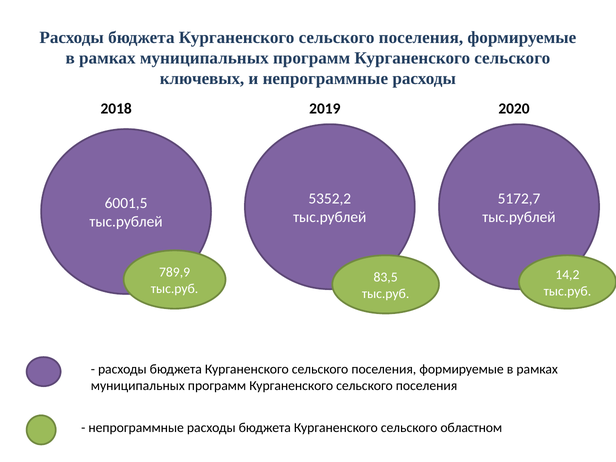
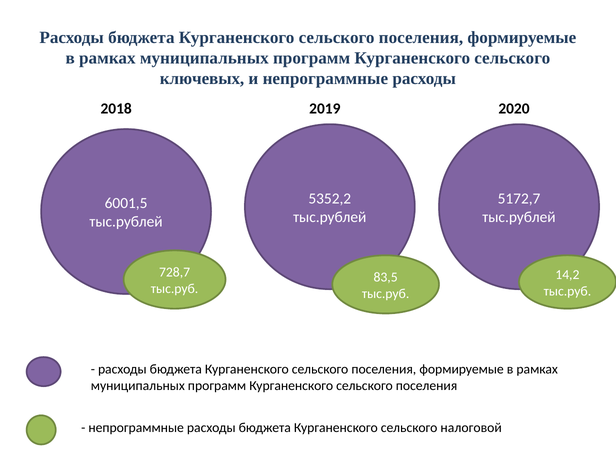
789,9: 789,9 -> 728,7
областном: областном -> налоговой
